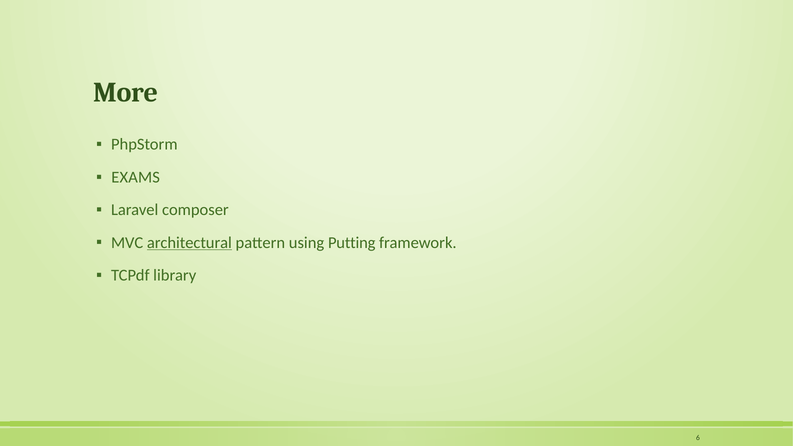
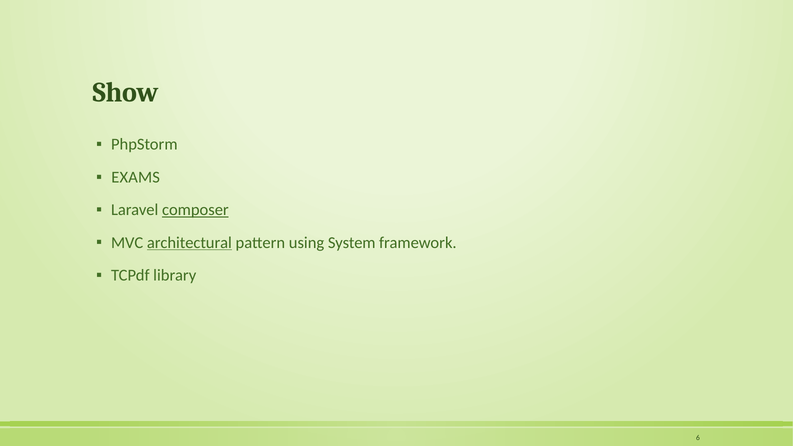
More: More -> Show
composer underline: none -> present
Putting: Putting -> System
